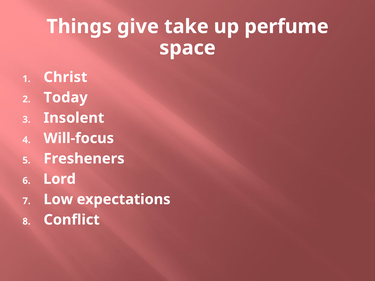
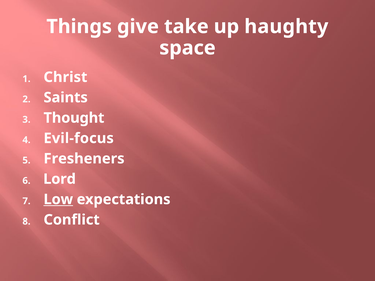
perfume: perfume -> haughty
Today: Today -> Saints
Insolent: Insolent -> Thought
Will-focus: Will-focus -> Evil-focus
Low underline: none -> present
